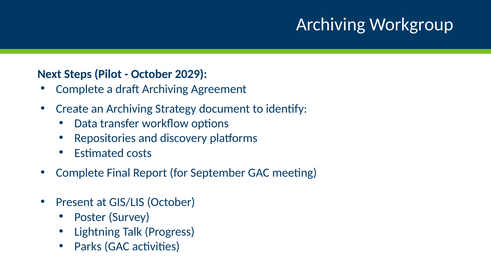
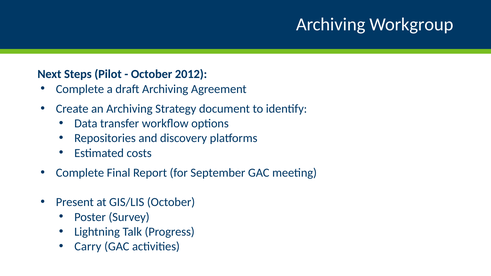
2029: 2029 -> 2012
Parks: Parks -> Carry
